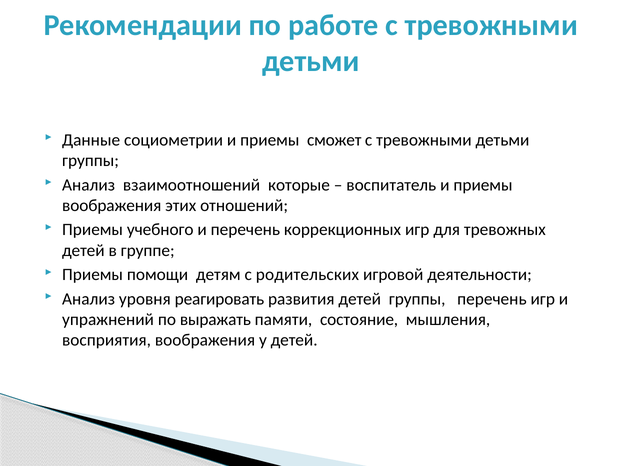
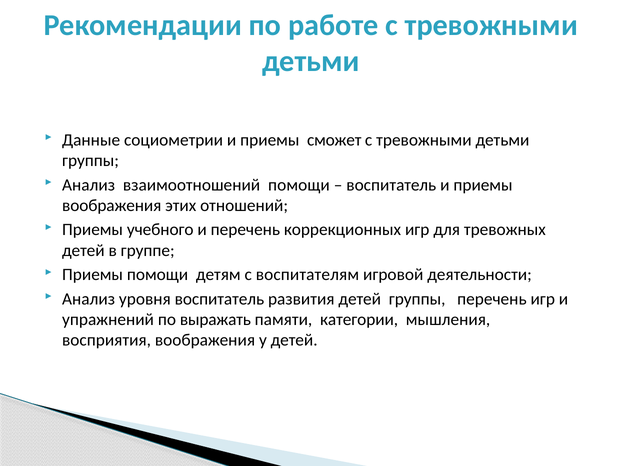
взаимоотношений которые: которые -> помощи
родительских: родительских -> воспитателям
уровня реагировать: реагировать -> воспитатель
состояние: состояние -> категории
